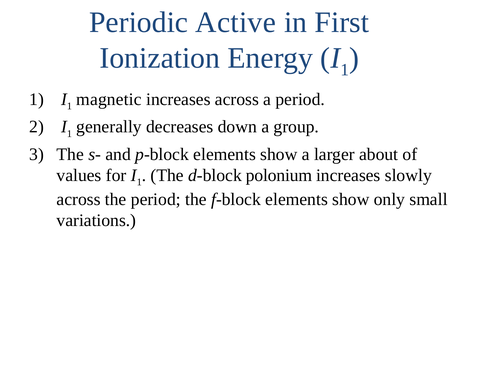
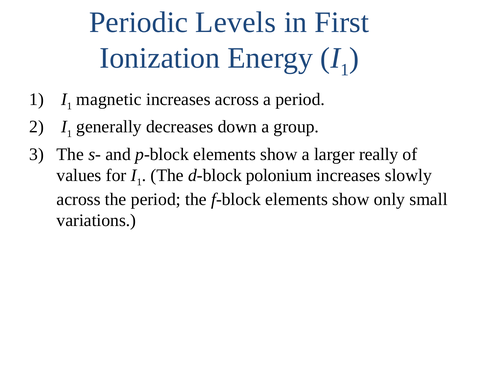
Active: Active -> Levels
about: about -> really
